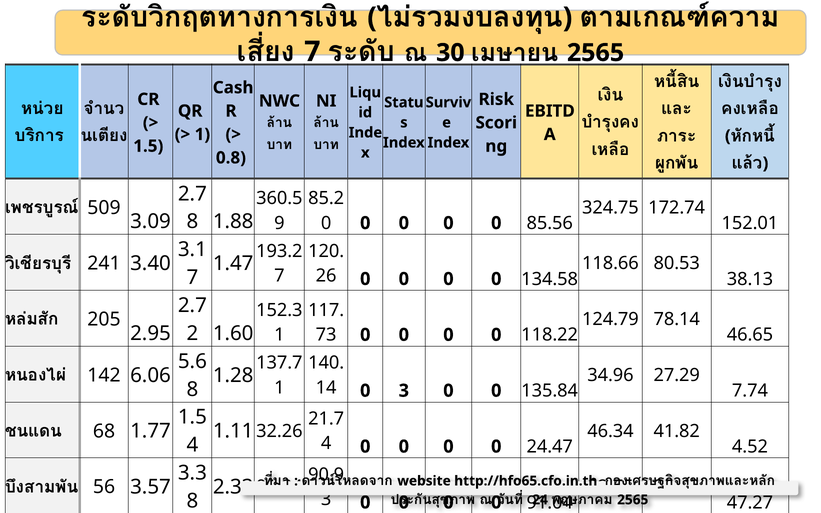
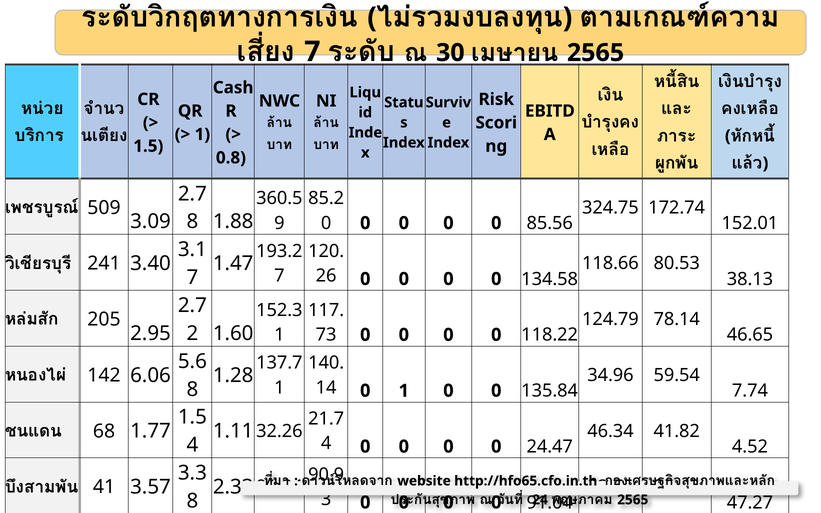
27.29: 27.29 -> 59.54
0 3: 3 -> 1
56: 56 -> 41
